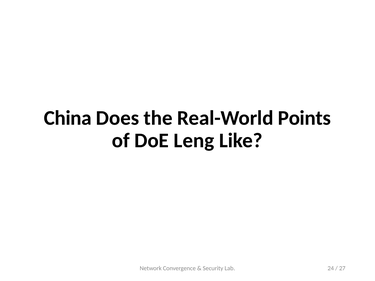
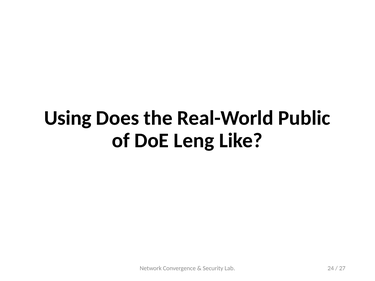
China: China -> Using
Points: Points -> Public
